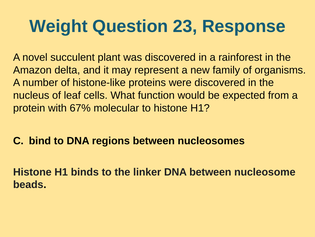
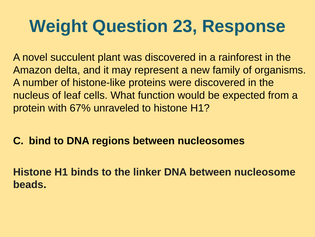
molecular: molecular -> unraveled
